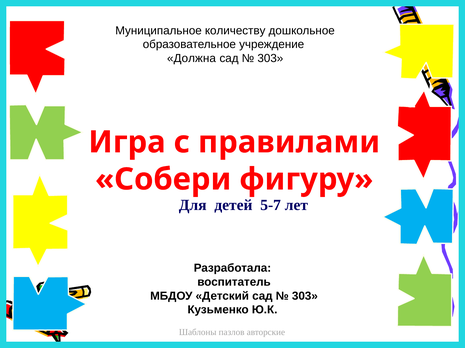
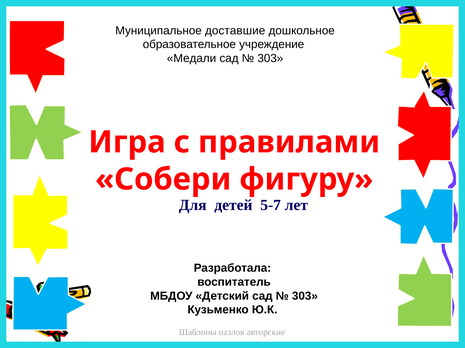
количеству: количеству -> доставшие
Должна: Должна -> Медали
